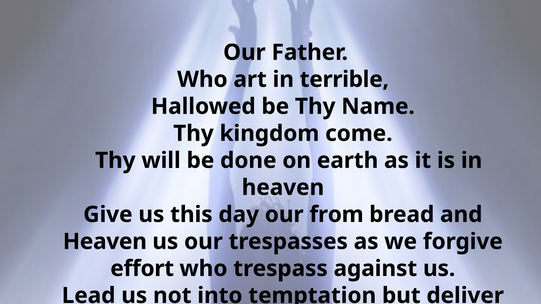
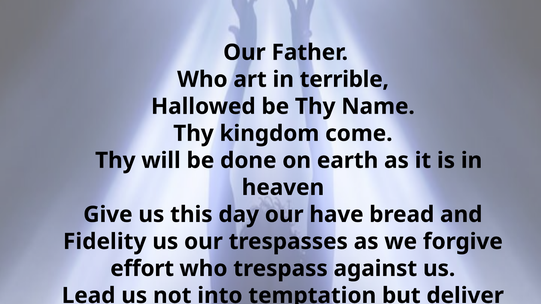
our from: from -> have
Heaven at (105, 242): Heaven -> Fidelity
